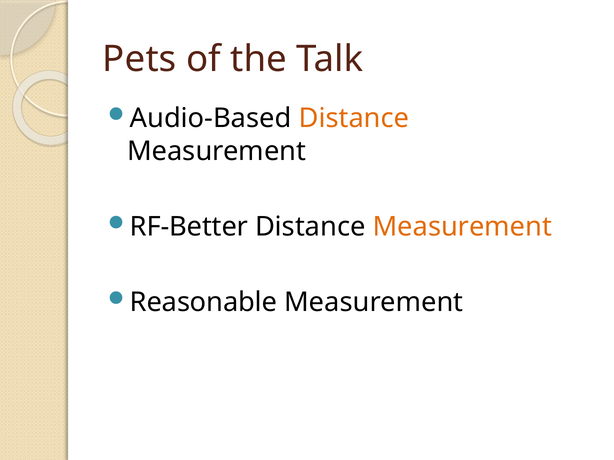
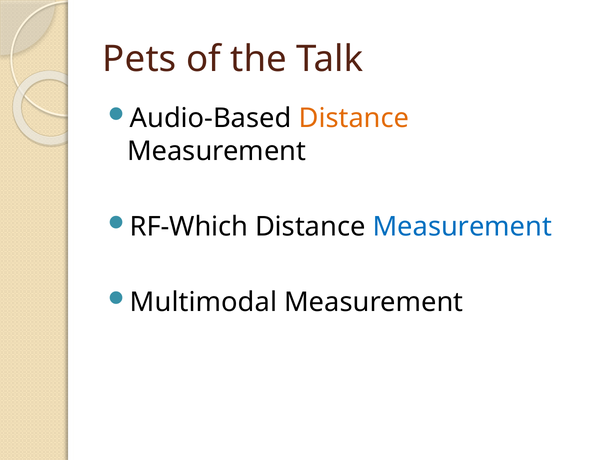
RF-Better: RF-Better -> RF-Which
Measurement at (462, 227) colour: orange -> blue
Reasonable: Reasonable -> Multimodal
